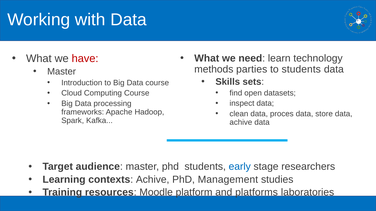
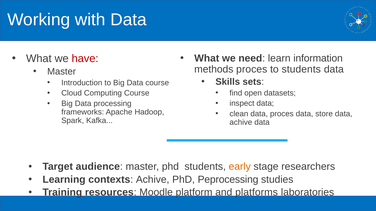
technology: technology -> information
methods parties: parties -> proces
early colour: blue -> orange
Management: Management -> Peprocessing
